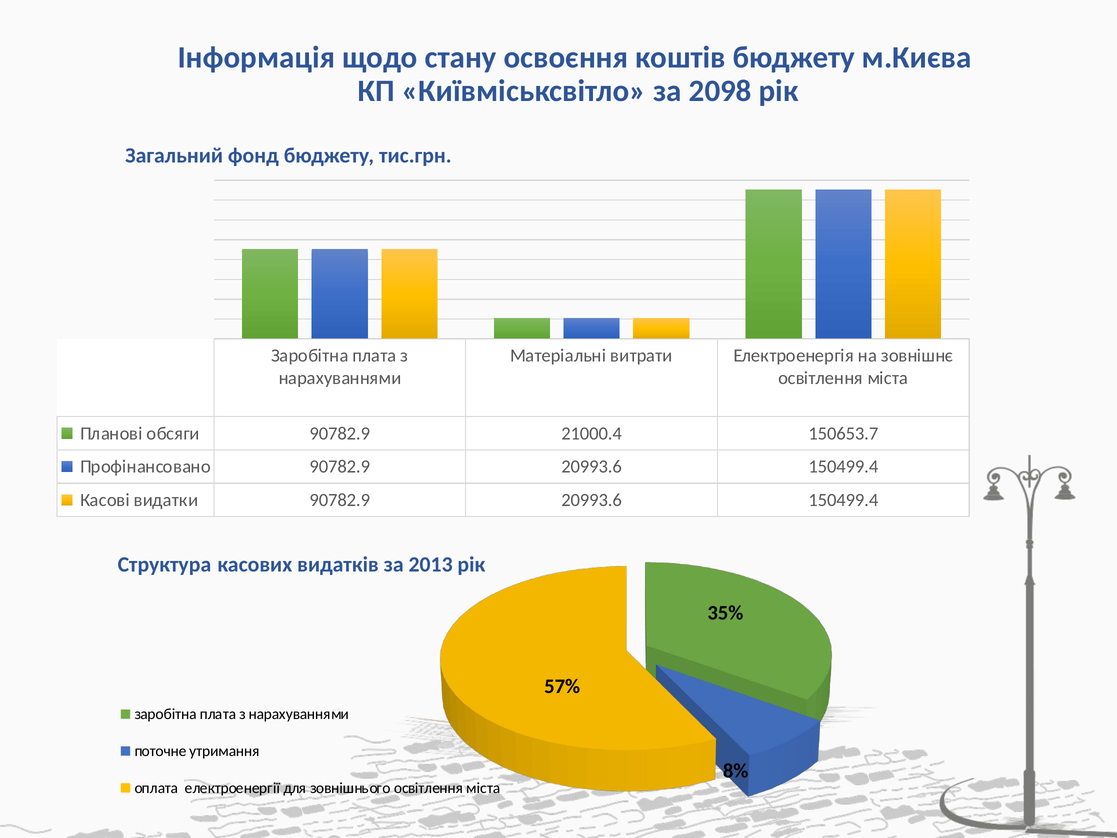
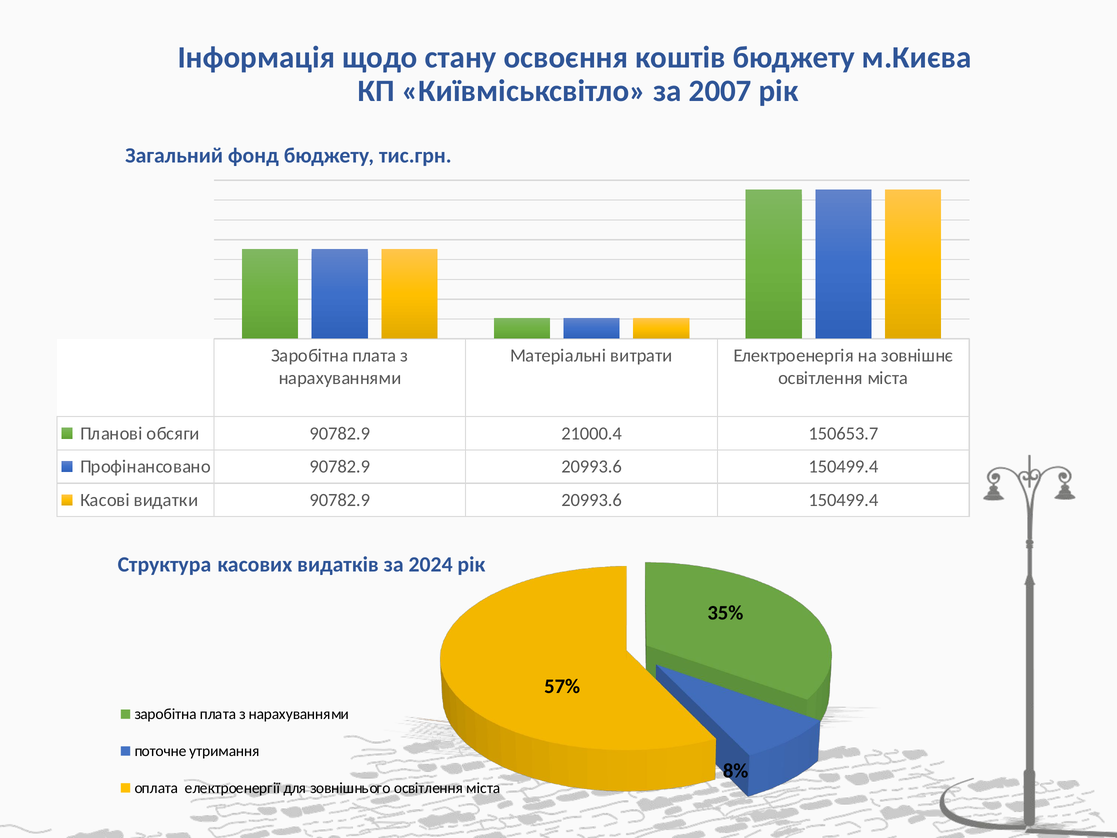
2098: 2098 -> 2007
2013: 2013 -> 2024
